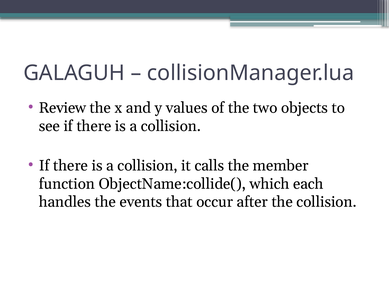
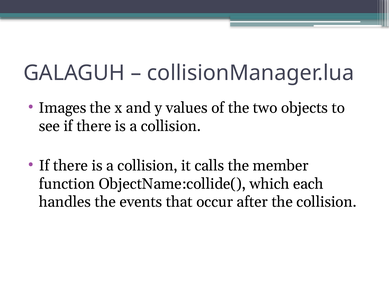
Review: Review -> Images
